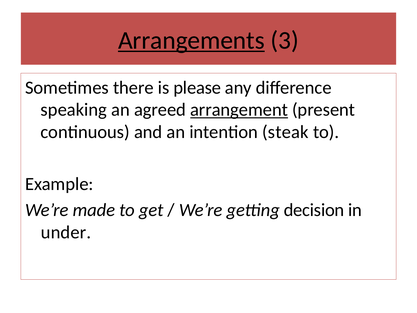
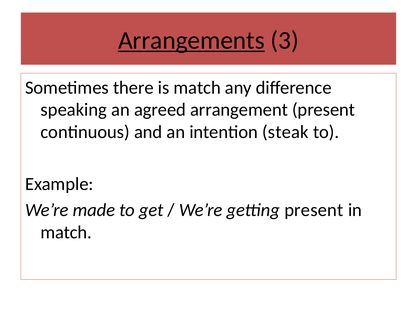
is please: please -> match
arrangement underline: present -> none
getting decision: decision -> present
under at (66, 232): under -> match
